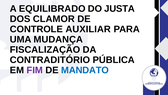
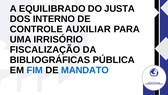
CLAMOR: CLAMOR -> INTERNO
MUDANÇA: MUDANÇA -> IRRISÓRIO
CONTRADITÓRIO: CONTRADITÓRIO -> BIBLIOGRÁFICAS
FIM colour: purple -> blue
